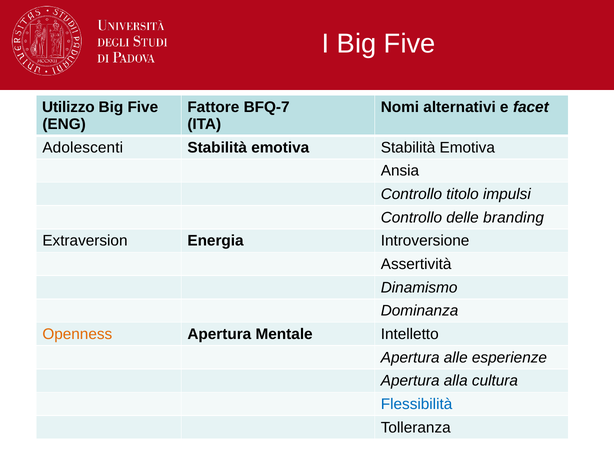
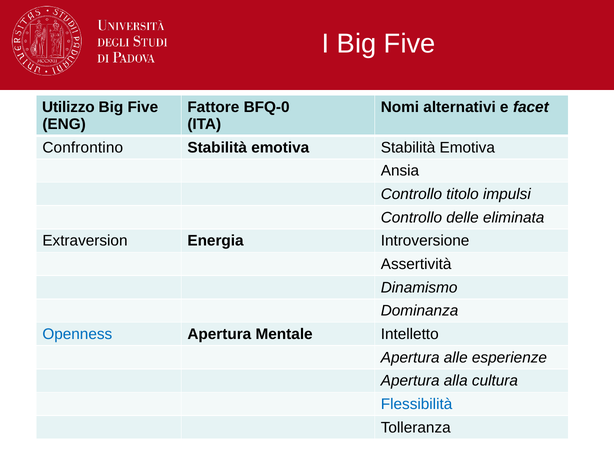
BFQ-7: BFQ-7 -> BFQ-0
Adolescenti: Adolescenti -> Confrontino
branding: branding -> eliminata
Openness colour: orange -> blue
